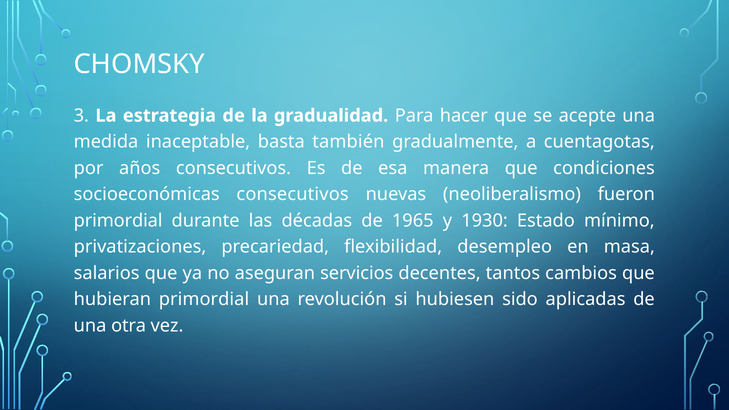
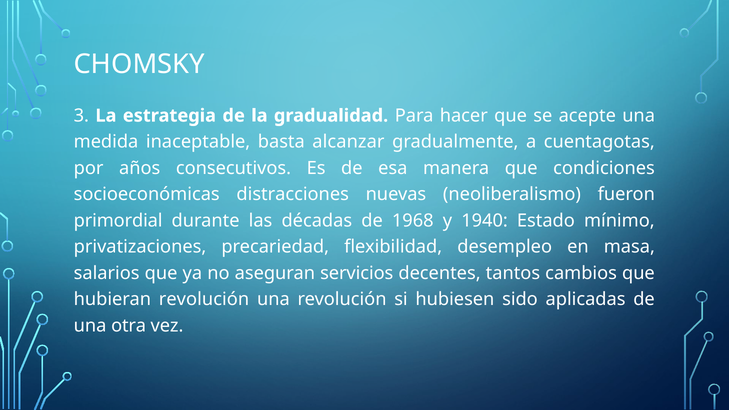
también: también -> alcanzar
socioeconómicas consecutivos: consecutivos -> distracciones
1965: 1965 -> 1968
1930: 1930 -> 1940
hubieran primordial: primordial -> revolución
